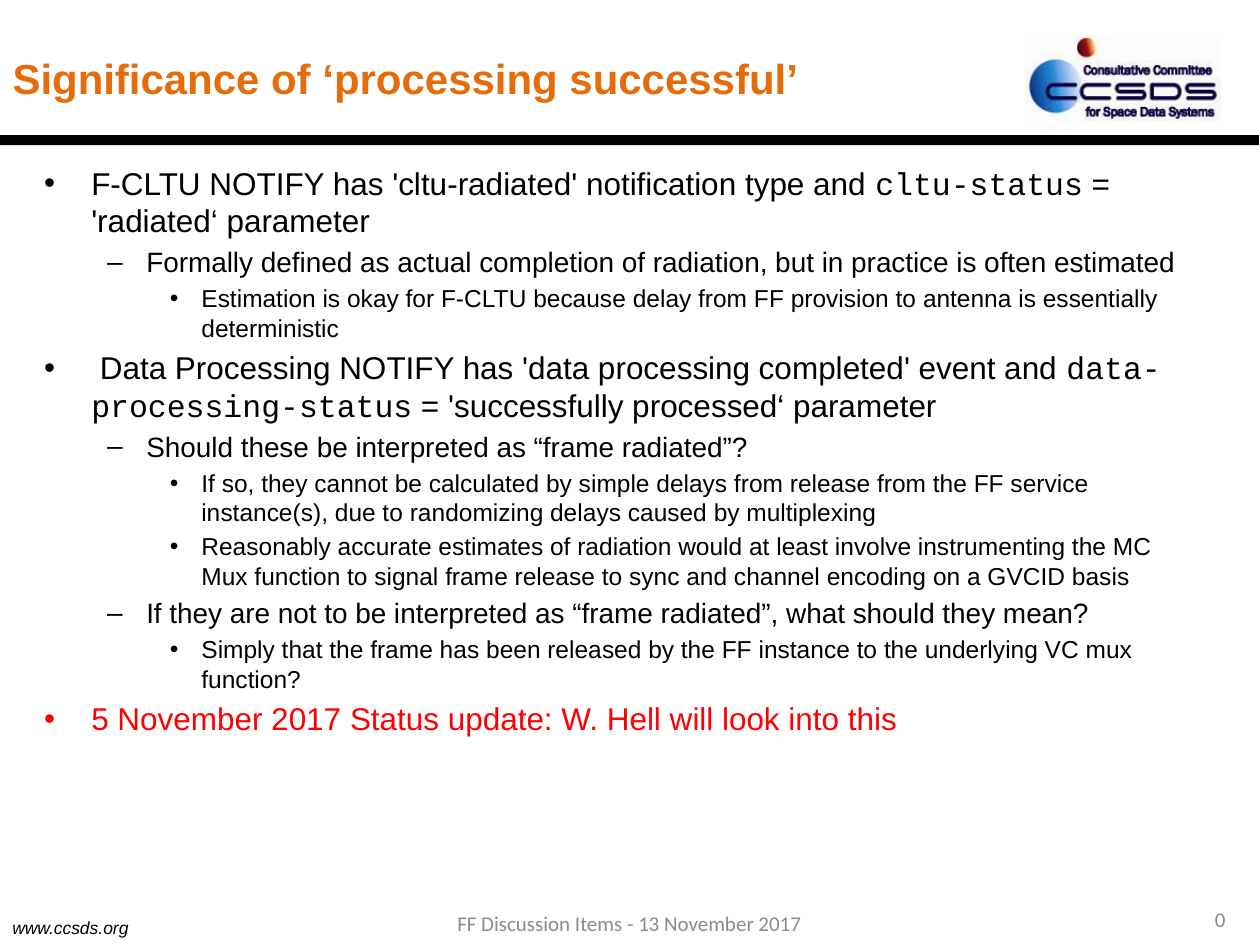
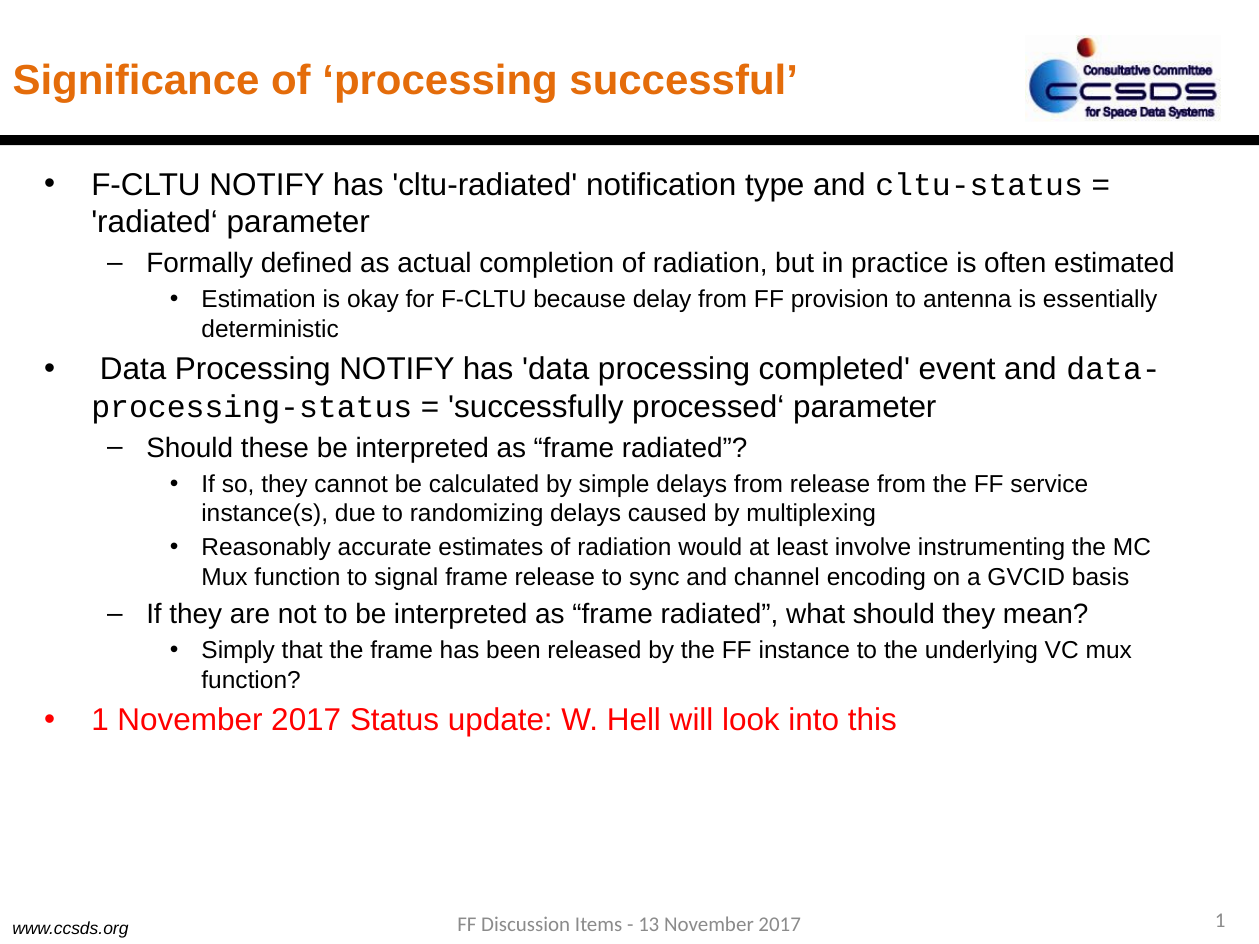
5 at (100, 721): 5 -> 1
2017 0: 0 -> 1
